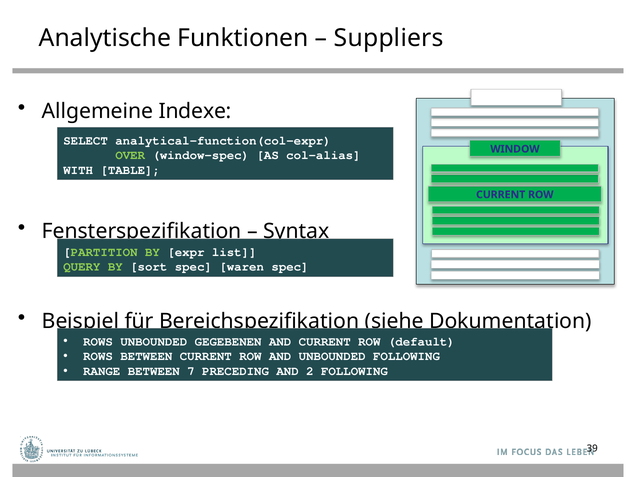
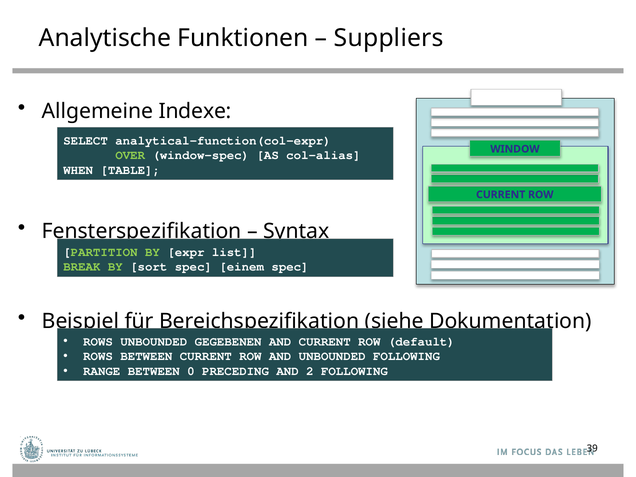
WITH: WITH -> WHEN
QUERY: QUERY -> BREAK
waren: waren -> einem
7: 7 -> 0
